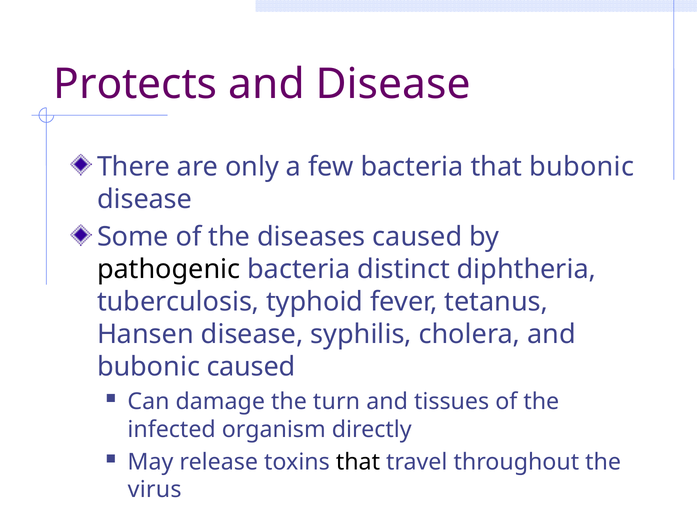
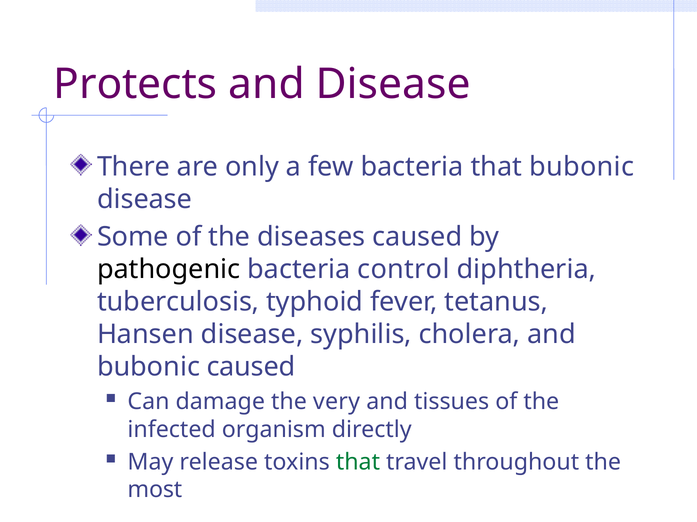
distinct: distinct -> control
turn: turn -> very
that at (358, 463) colour: black -> green
virus: virus -> most
